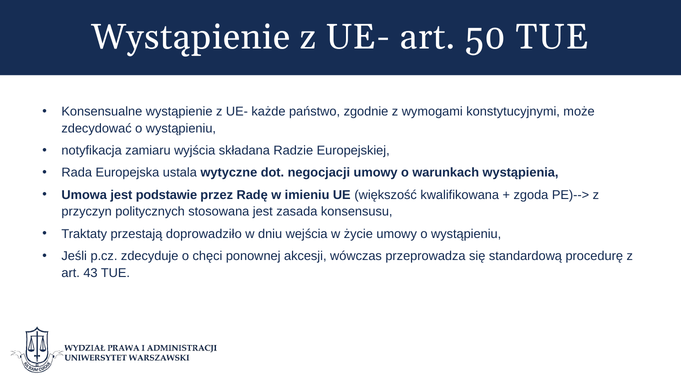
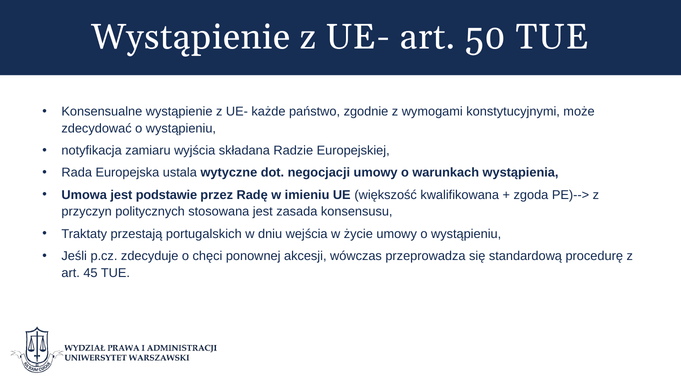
doprowadziło: doprowadziło -> portugalskich
43: 43 -> 45
